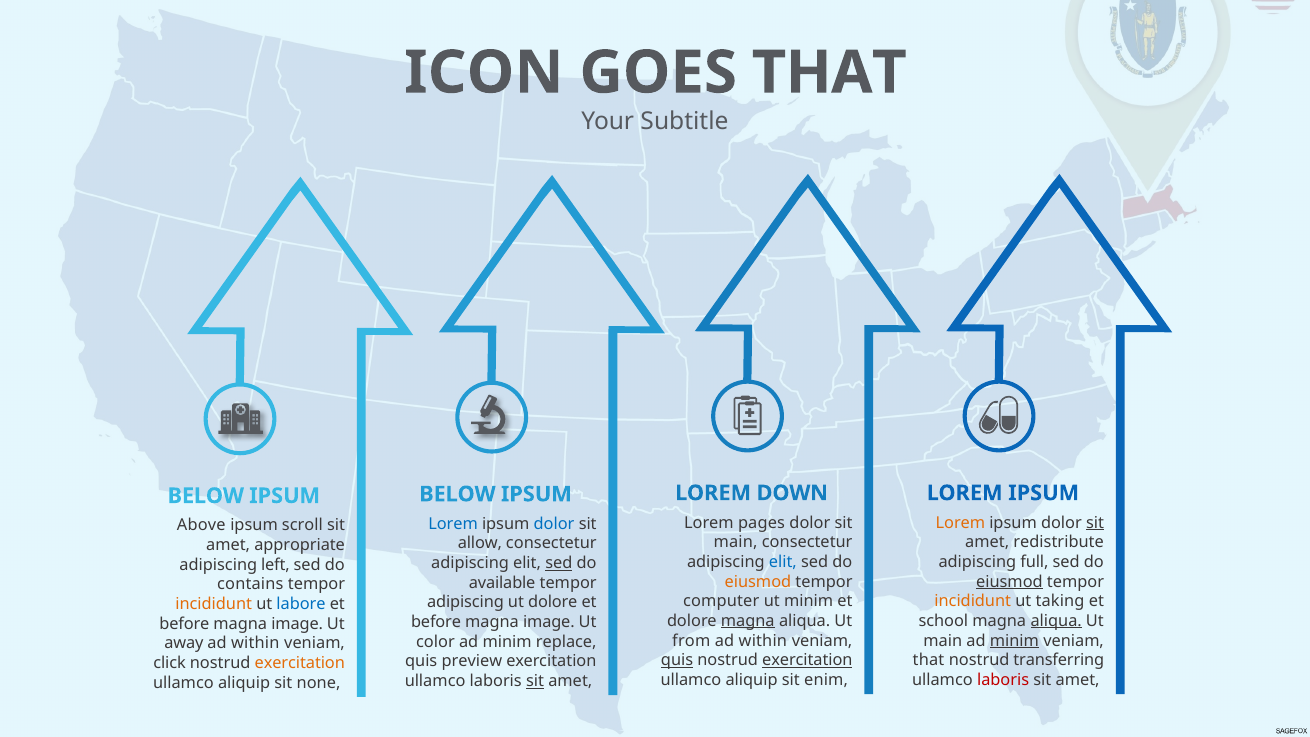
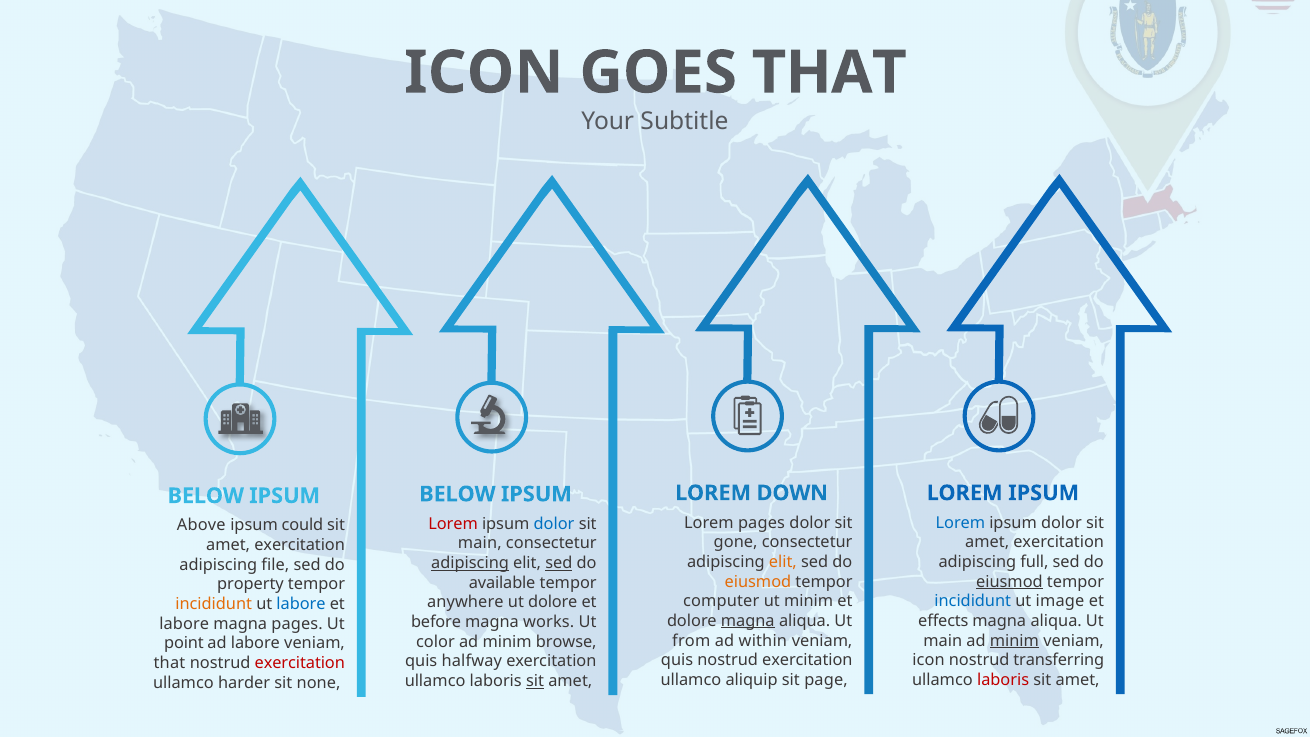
Lorem at (960, 523) colour: orange -> blue
sit at (1095, 523) underline: present -> none
Lorem at (453, 524) colour: blue -> red
scroll: scroll -> could
main at (736, 542): main -> gone
redistribute at (1059, 542): redistribute -> exercitation
allow at (480, 543): allow -> main
appropriate at (300, 545): appropriate -> exercitation
elit at (783, 562) colour: blue -> orange
adipiscing at (470, 563) underline: none -> present
left: left -> file
contains: contains -> property
incididunt at (973, 601) colour: orange -> blue
taking: taking -> image
adipiscing at (465, 602): adipiscing -> anywhere
school: school -> effects
aliqua at (1056, 621) underline: present -> none
image at (549, 622): image -> works
before at (184, 624): before -> labore
image at (297, 624): image -> pages
replace: replace -> browse
away: away -> point
within at (255, 643): within -> labore
quis at (677, 660) underline: present -> none
exercitation at (807, 660) underline: present -> none
that at (928, 660): that -> icon
preview: preview -> halfway
click at (170, 663): click -> that
exercitation at (300, 663) colour: orange -> red
enim: enim -> page
aliquip at (244, 683): aliquip -> harder
